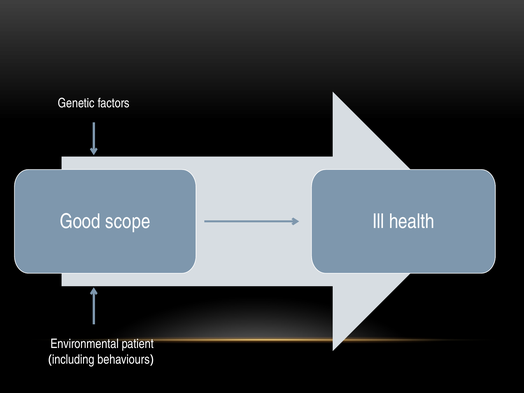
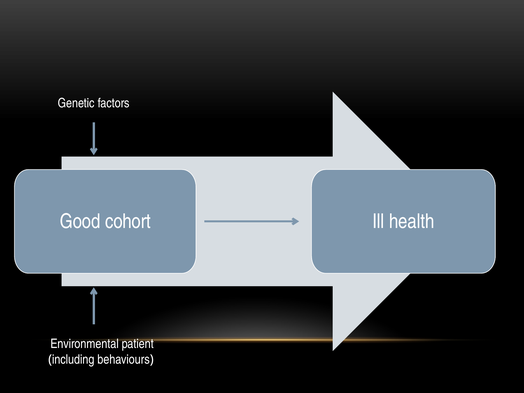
scope: scope -> cohort
